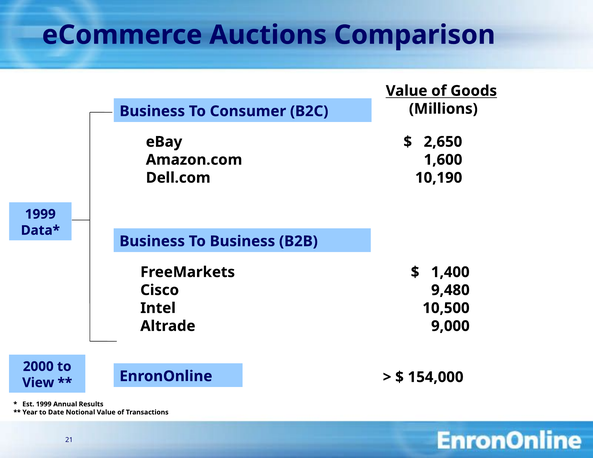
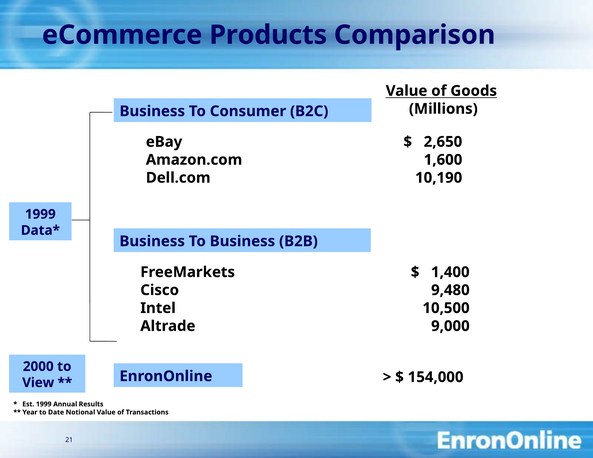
Auctions: Auctions -> Products
